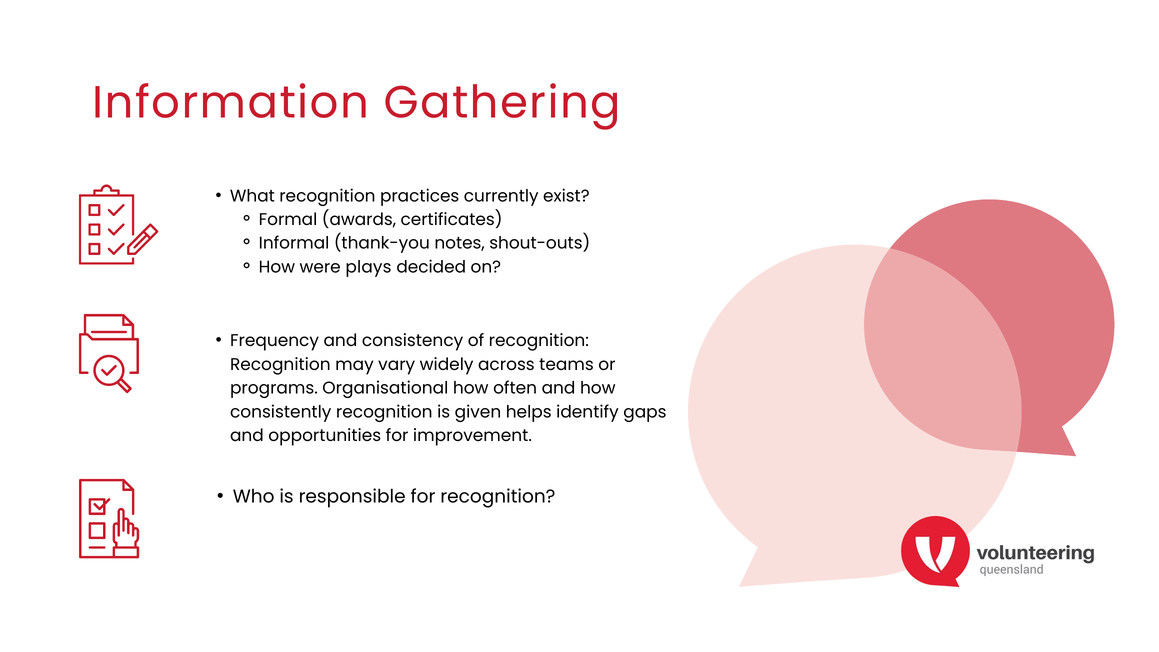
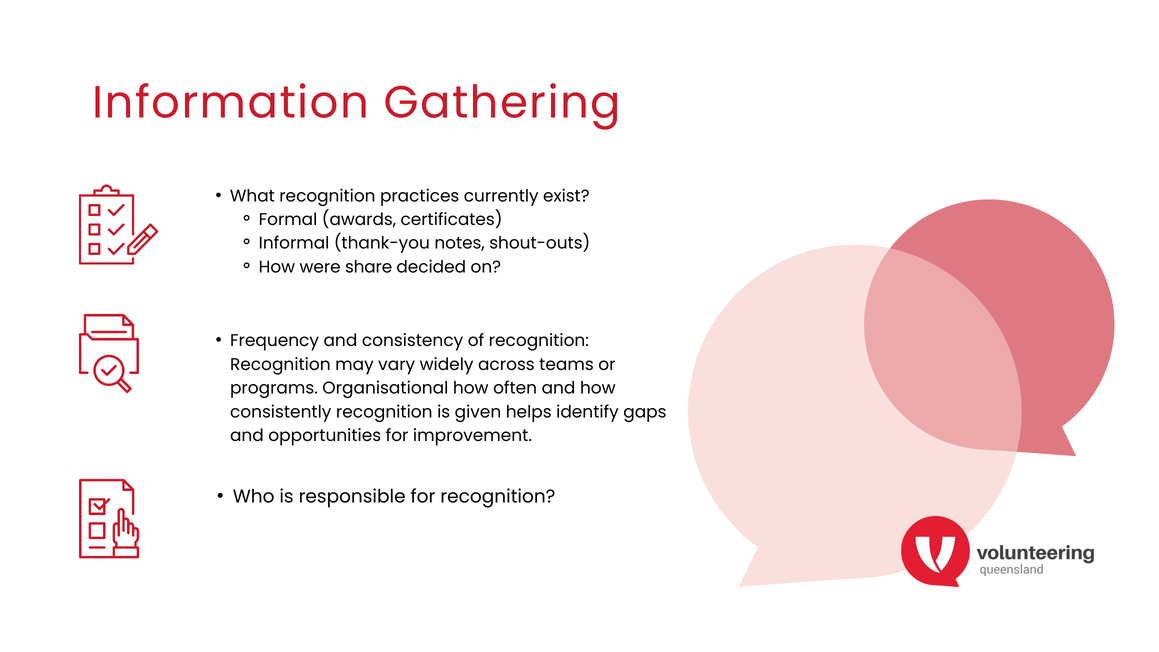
plays: plays -> share
